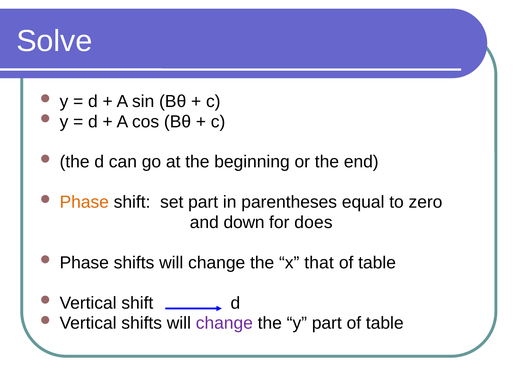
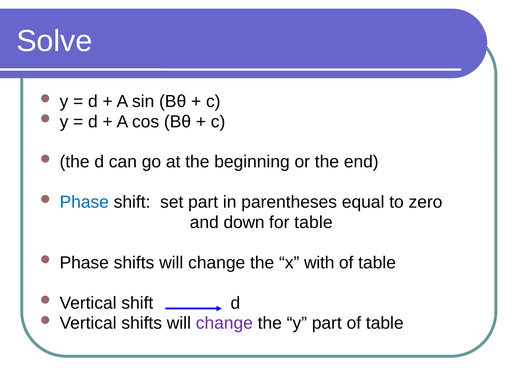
Phase at (84, 202) colour: orange -> blue
for does: does -> table
that: that -> with
